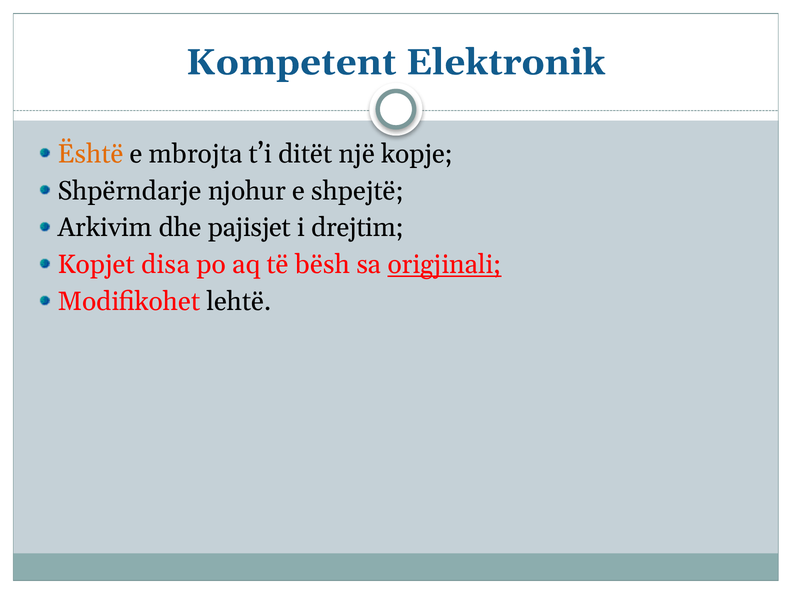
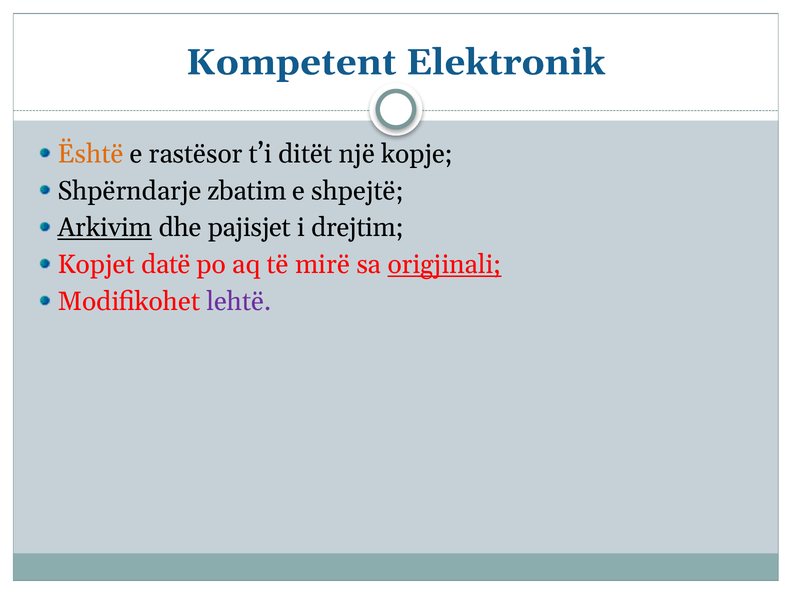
mbrojta: mbrojta -> rastësor
njohur: njohur -> zbatim
Arkivim underline: none -> present
disa: disa -> datë
bësh: bësh -> mirë
lehtë colour: black -> purple
